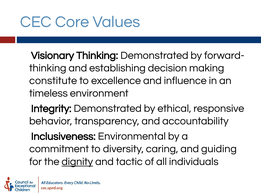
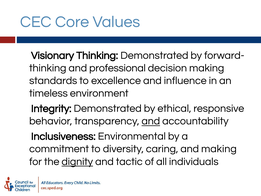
establishing: establishing -> professional
constitute: constitute -> standards
and at (151, 121) underline: none -> present
and guiding: guiding -> making
